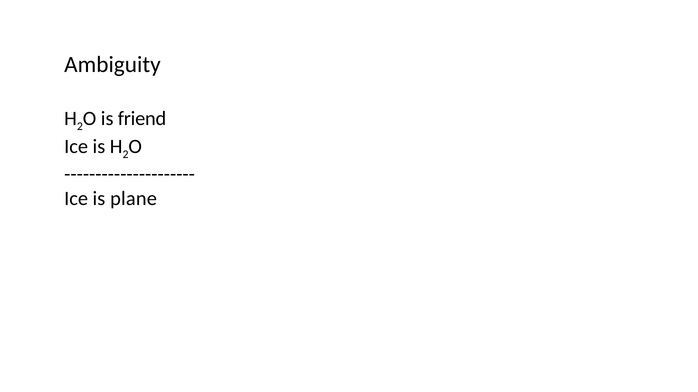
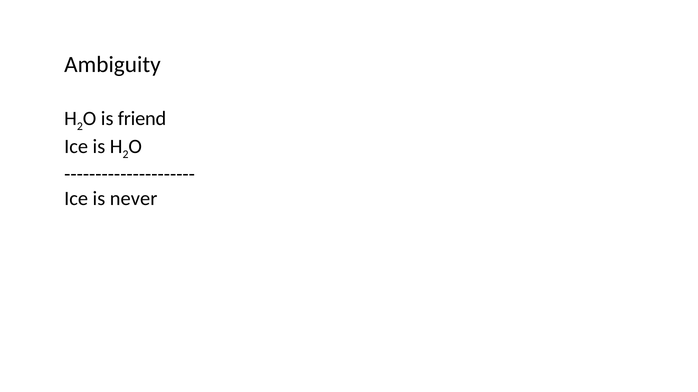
plane: plane -> never
